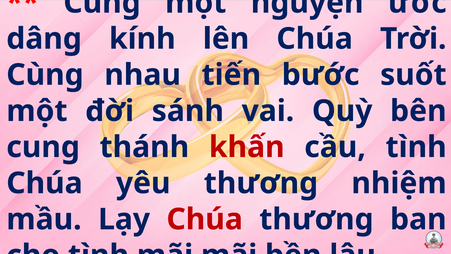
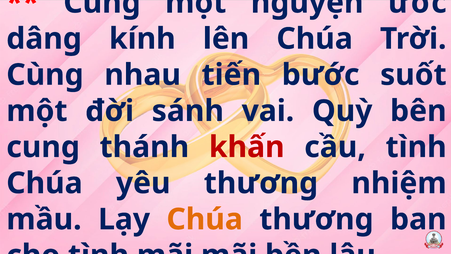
Chúa at (205, 219) colour: red -> orange
